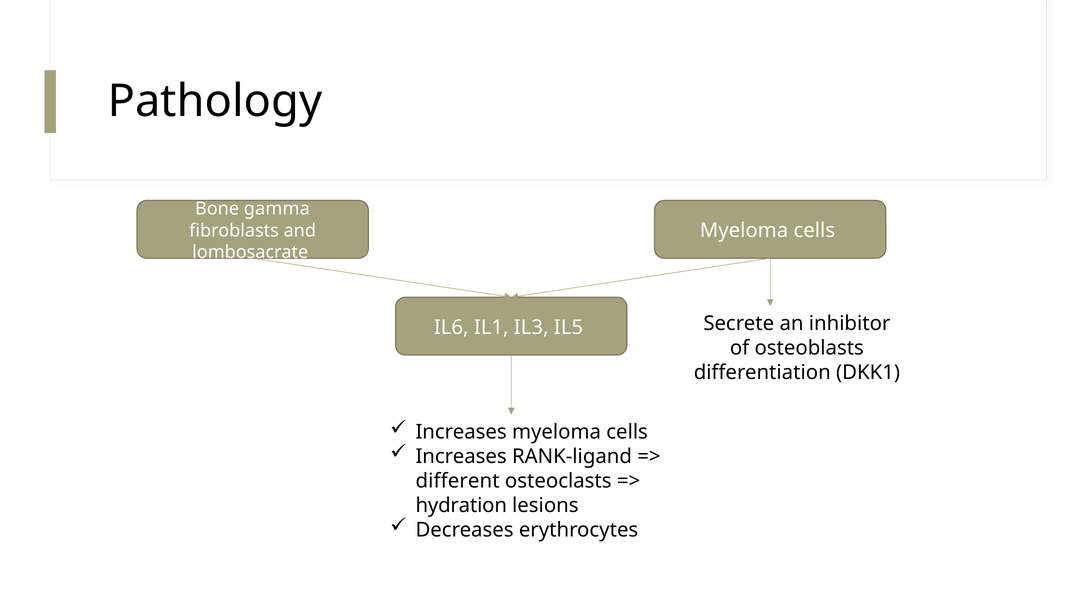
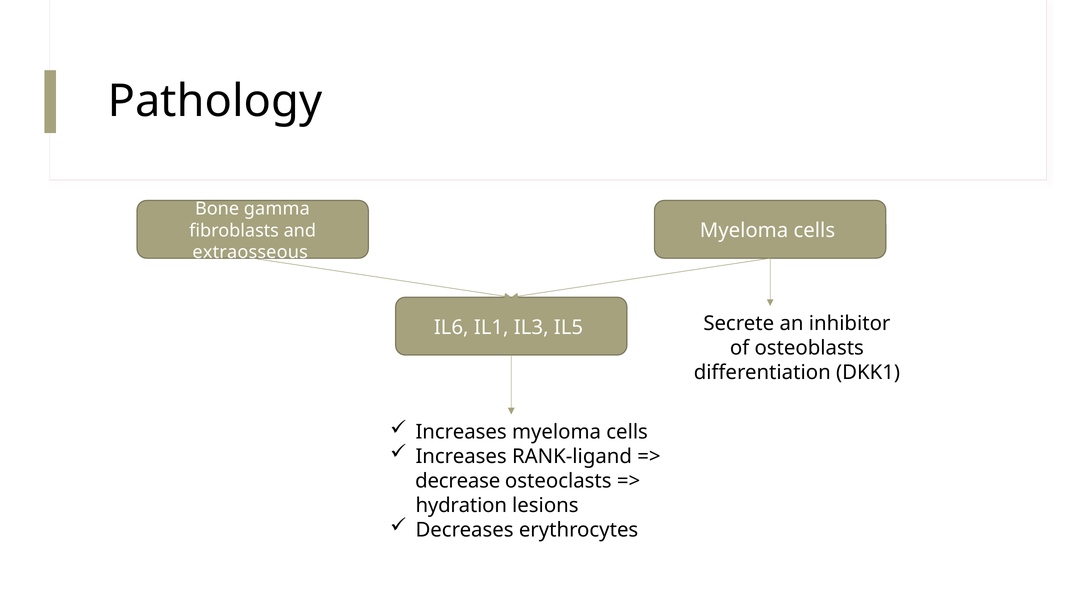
lombosacrate: lombosacrate -> extraosseous
different: different -> decrease
